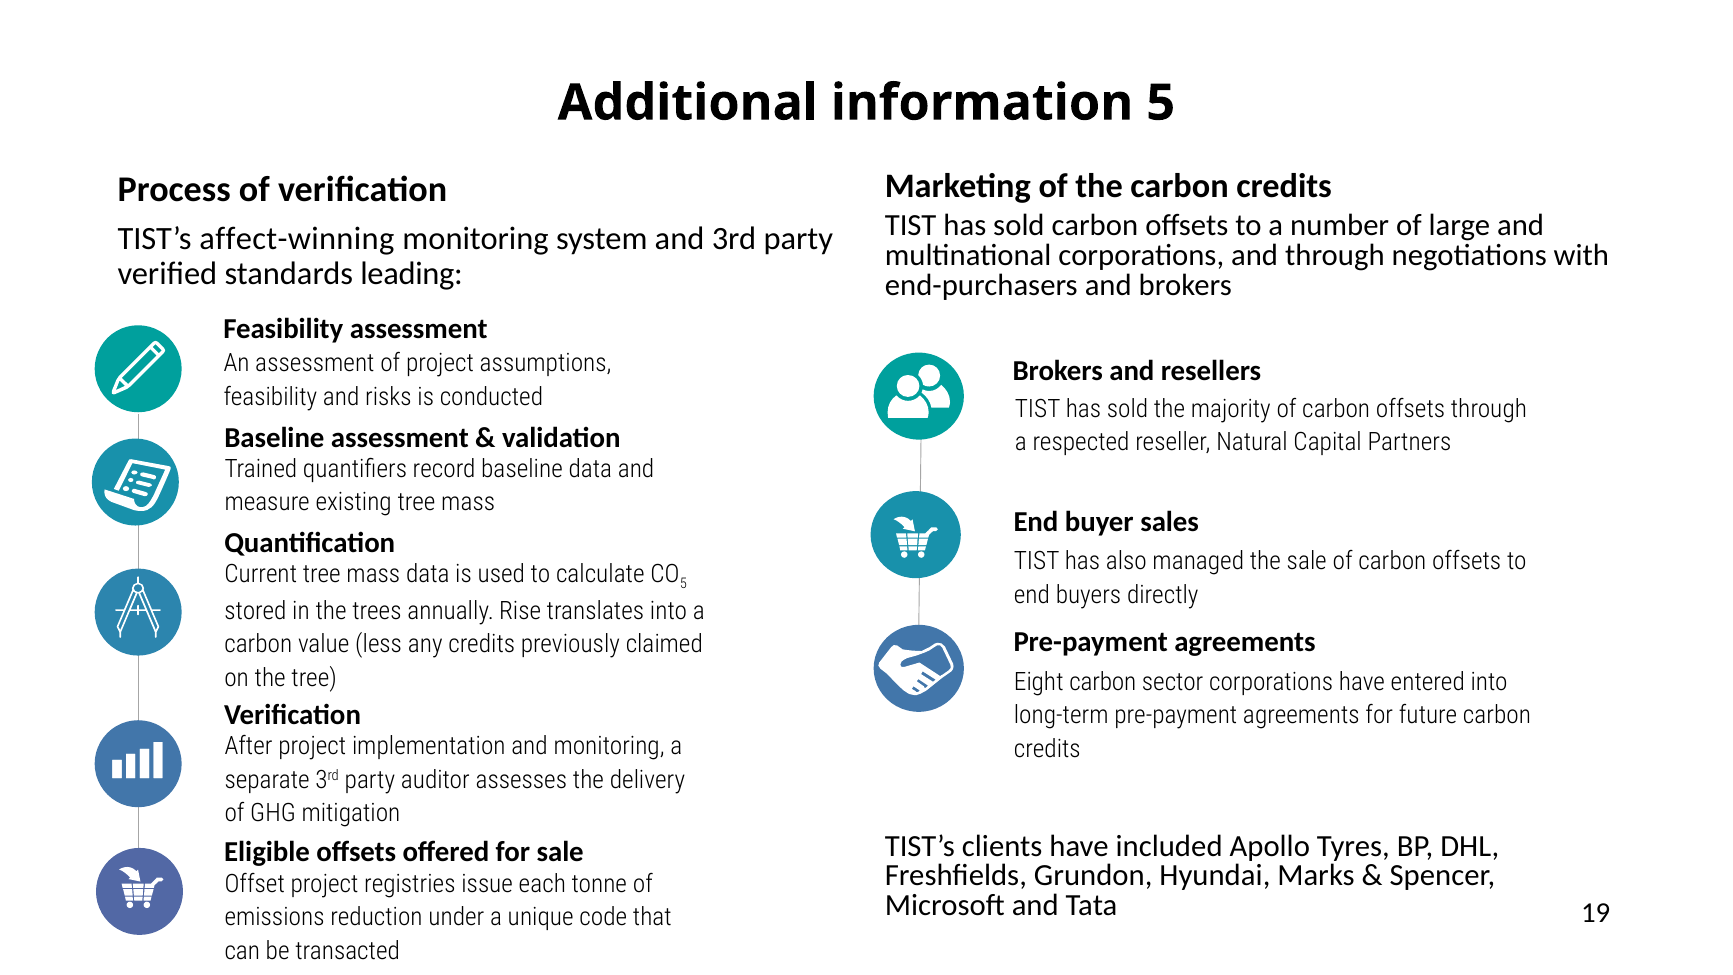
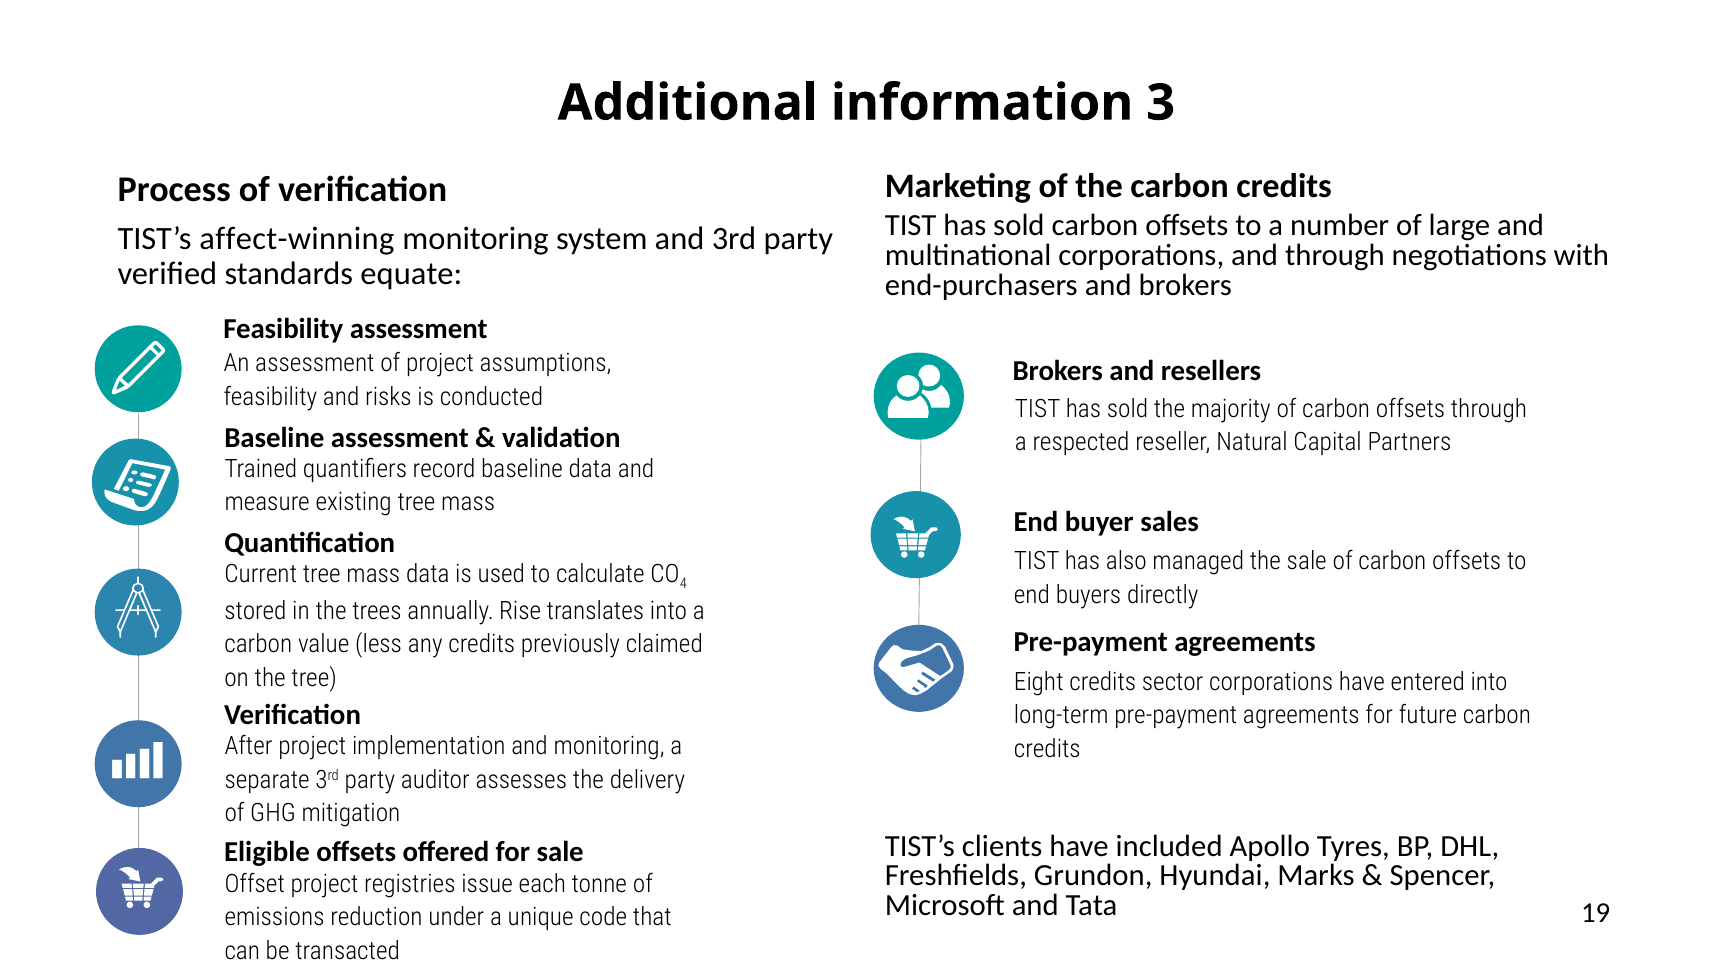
information 5: 5 -> 3
leading: leading -> equate
5 at (683, 583): 5 -> 4
Eight carbon: carbon -> credits
